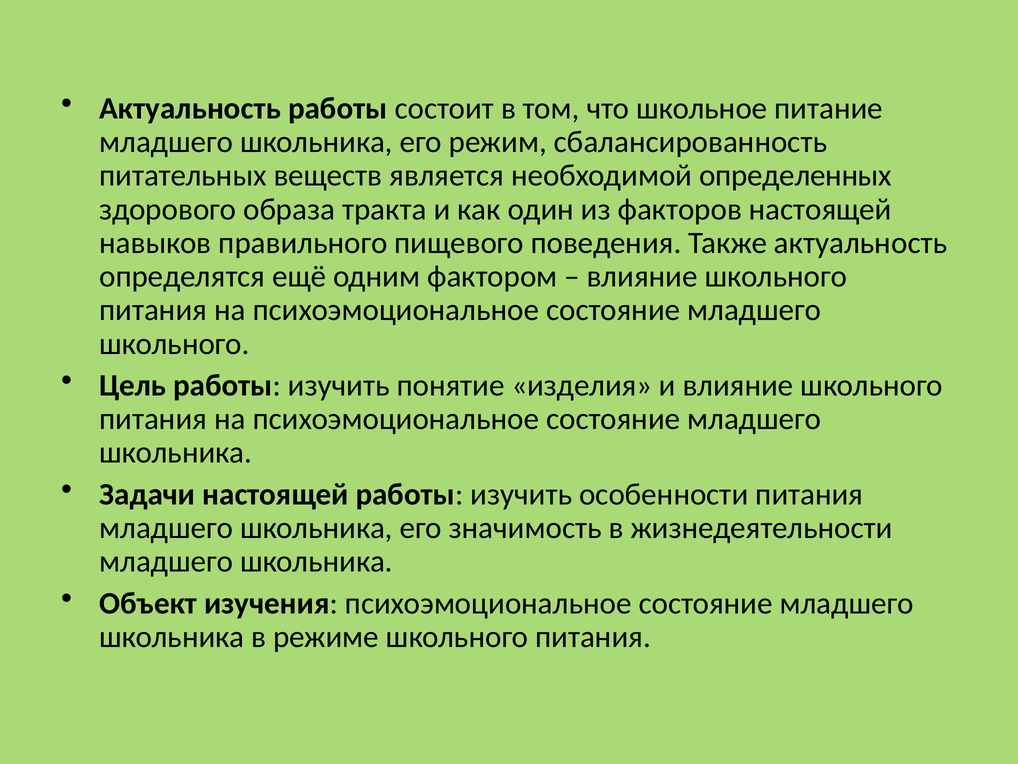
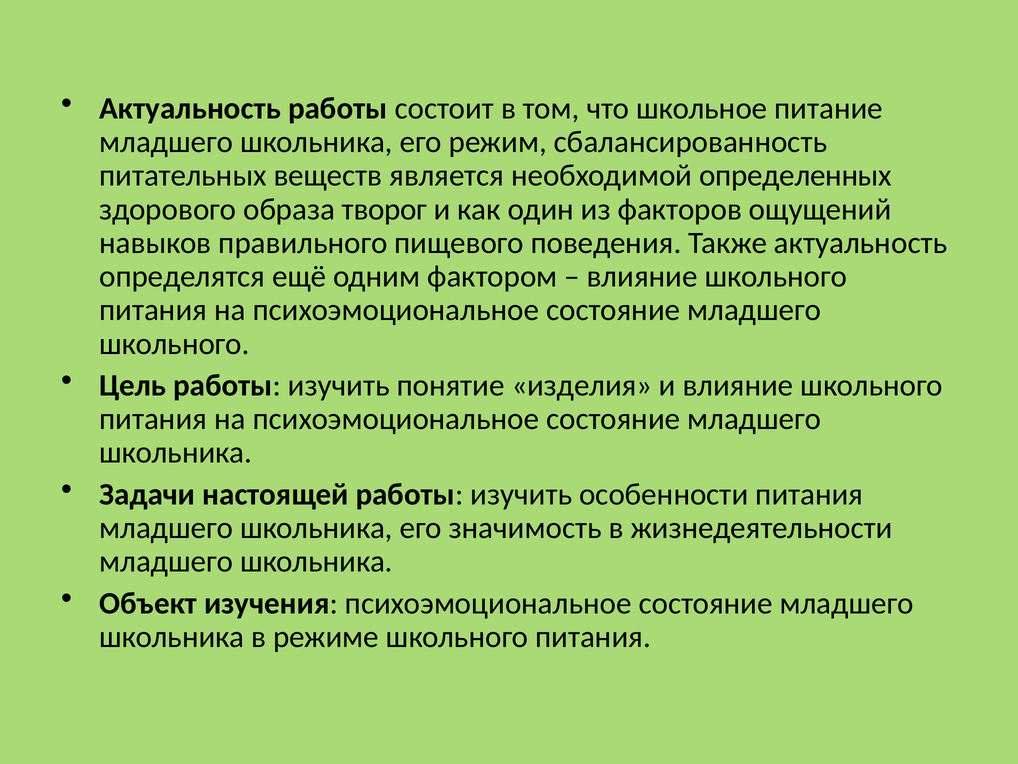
тракта: тракта -> творог
факторов настоящей: настоящей -> ощущений
